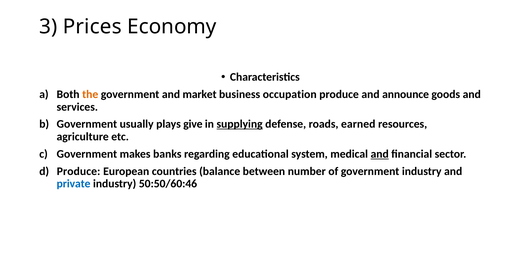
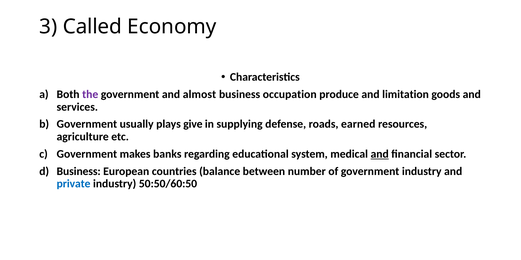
Prices: Prices -> Called
the colour: orange -> purple
market: market -> almost
announce: announce -> limitation
supplying underline: present -> none
Produce at (79, 172): Produce -> Business
50:50/60:46: 50:50/60:46 -> 50:50/60:50
